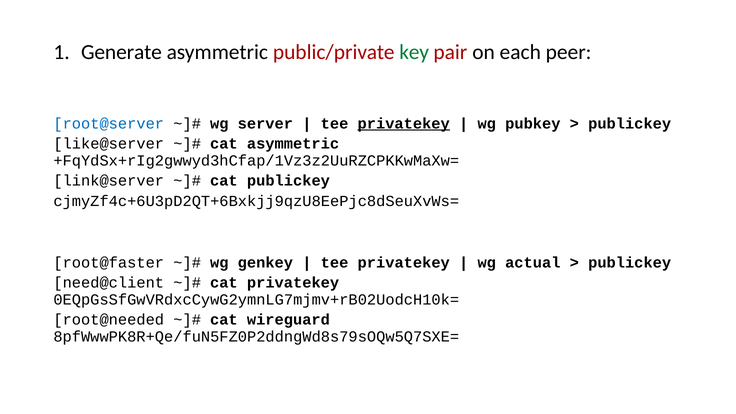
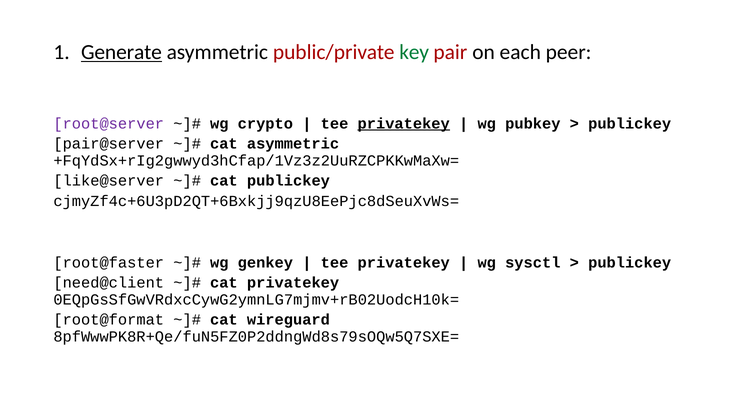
Generate underline: none -> present
root@server colour: blue -> purple
server: server -> crypto
like@server: like@server -> pair@server
link@server: link@server -> like@server
actual: actual -> sysctl
root@needed: root@needed -> root@format
